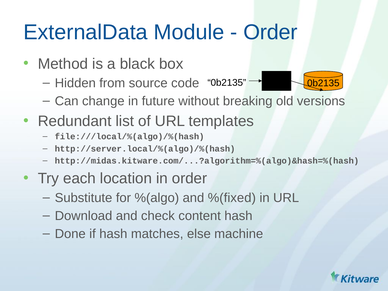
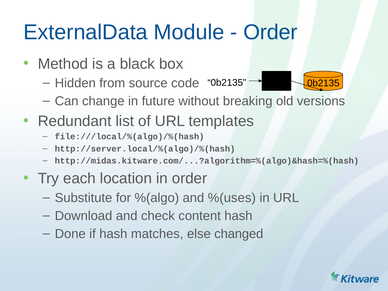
%(fixed: %(fixed -> %(uses
machine: machine -> changed
